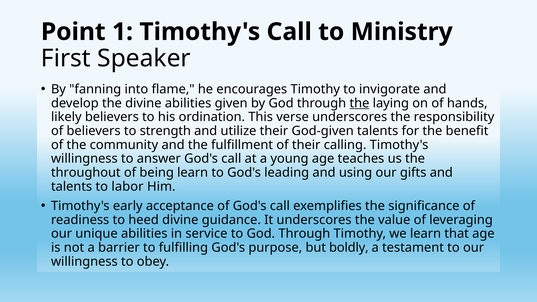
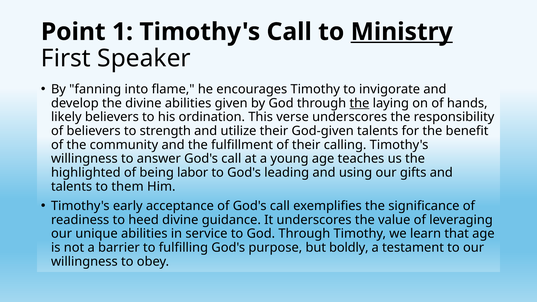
Ministry underline: none -> present
throughout: throughout -> highlighted
being learn: learn -> labor
labor: labor -> them
